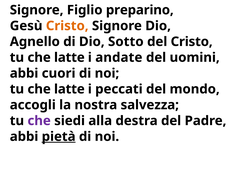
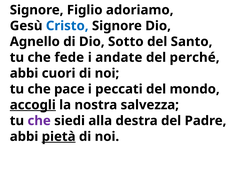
preparino: preparino -> adoriamo
Cristo at (67, 26) colour: orange -> blue
del Cristo: Cristo -> Santo
latte at (69, 58): latte -> fede
uomini: uomini -> perché
latte at (69, 89): latte -> pace
accogli underline: none -> present
